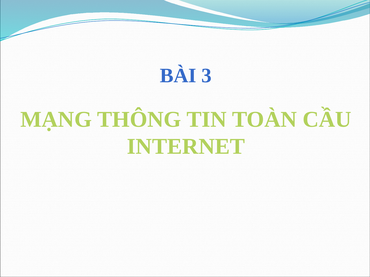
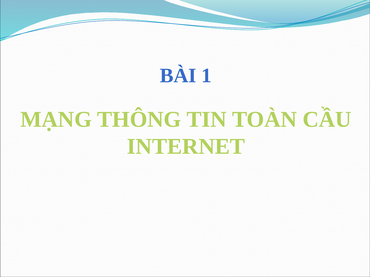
3: 3 -> 1
